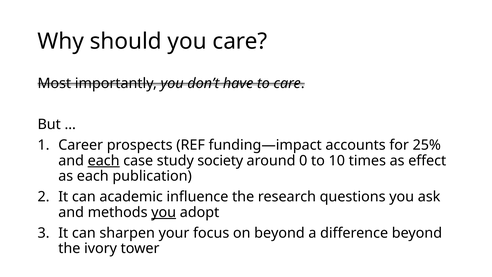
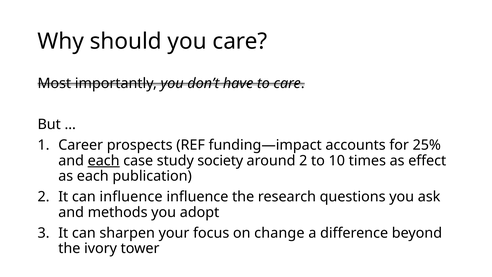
around 0: 0 -> 2
can academic: academic -> influence
you at (164, 212) underline: present -> none
on beyond: beyond -> change
